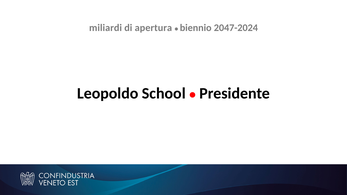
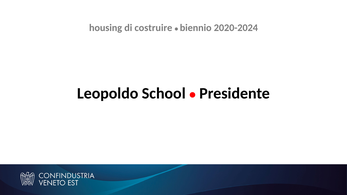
miliardi: miliardi -> housing
apertura: apertura -> costruire
2047-2024: 2047-2024 -> 2020-2024
